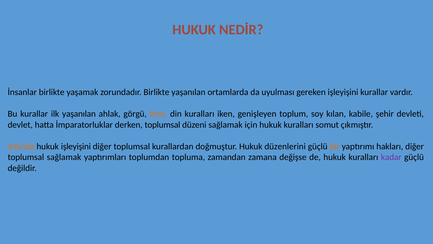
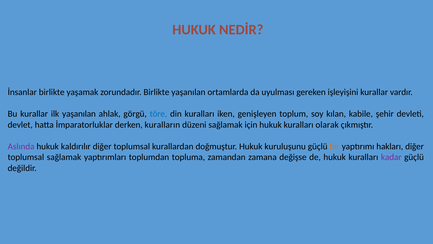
töre colour: orange -> blue
derken toplumsal: toplumsal -> kuralların
somut: somut -> olarak
Aslında colour: orange -> purple
hukuk işleyişini: işleyişini -> kaldırılır
düzenlerini: düzenlerini -> kuruluşunu
